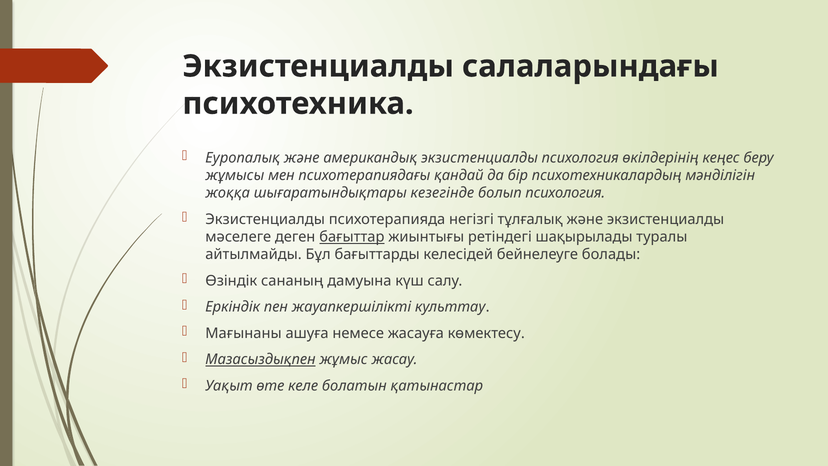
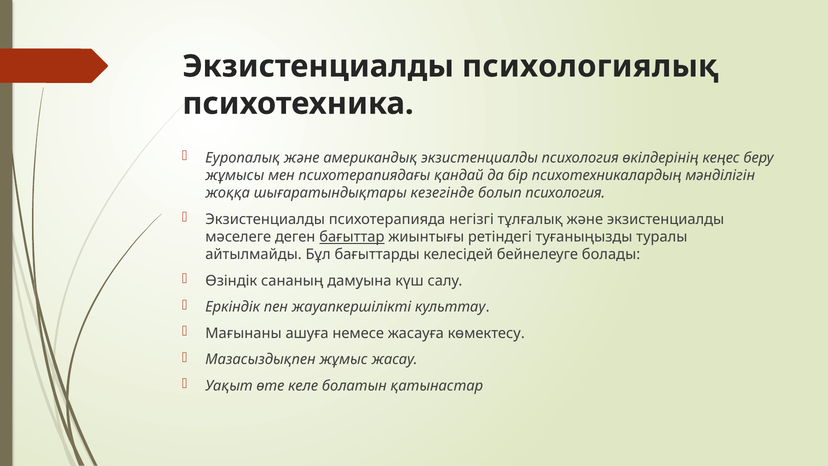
салаларындағы: салаларындағы -> психологиялық
шақырылады: шақырылады -> туғаныңызды
Мазасыздықпен underline: present -> none
